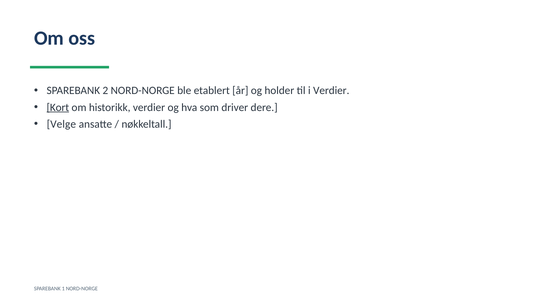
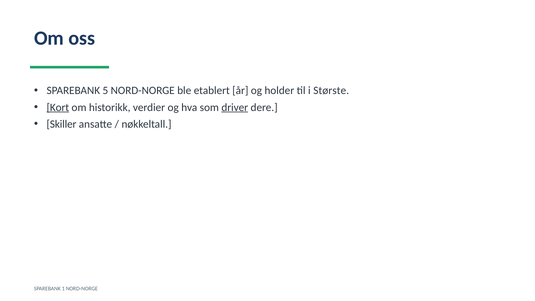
2: 2 -> 5
i Verdier: Verdier -> Største
driver underline: none -> present
Velge: Velge -> Skiller
